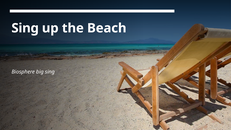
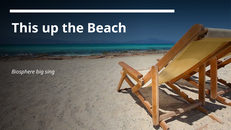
Sing at (25, 28): Sing -> This
